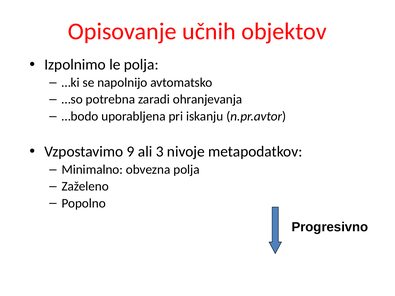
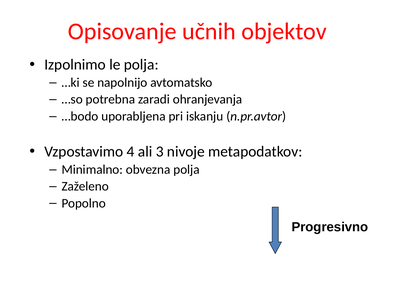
9: 9 -> 4
